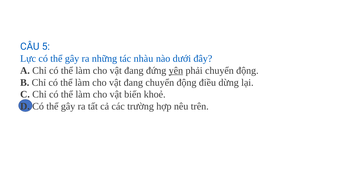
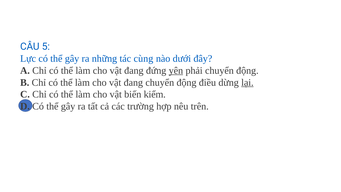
nhàu: nhàu -> cùng
lại underline: none -> present
khoẻ: khoẻ -> kiểm
